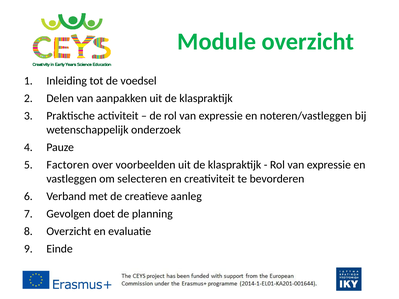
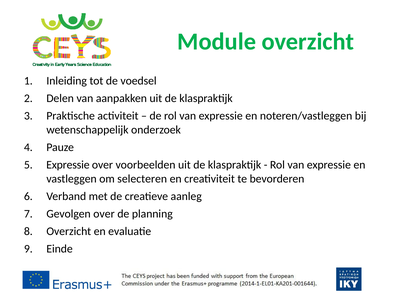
Factoren at (68, 165): Factoren -> Expressie
Gevolgen doet: doet -> over
